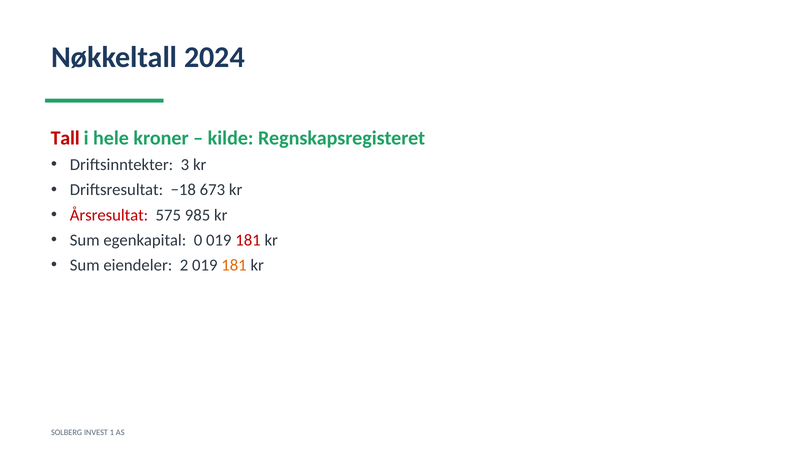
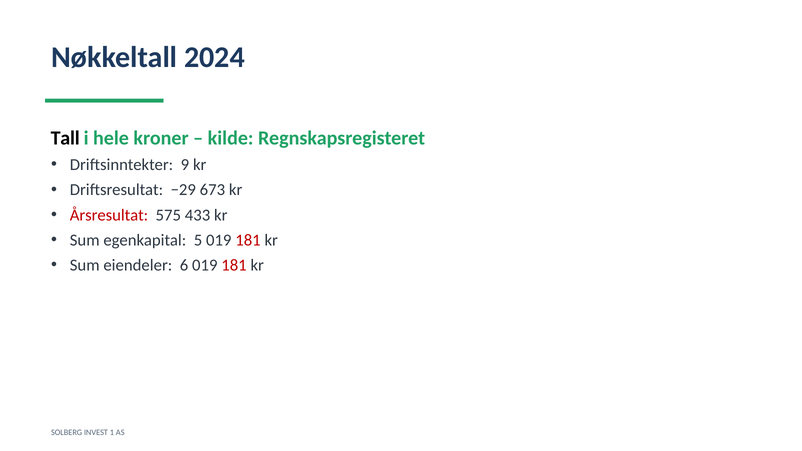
Tall colour: red -> black
3: 3 -> 9
−18: −18 -> −29
985: 985 -> 433
0: 0 -> 5
2: 2 -> 6
181 at (234, 265) colour: orange -> red
